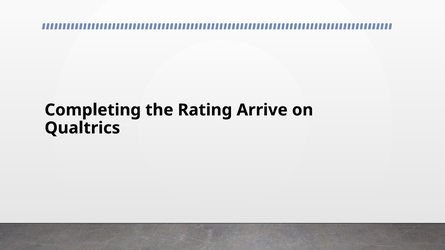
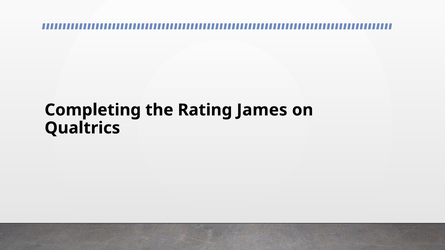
Arrive: Arrive -> James
